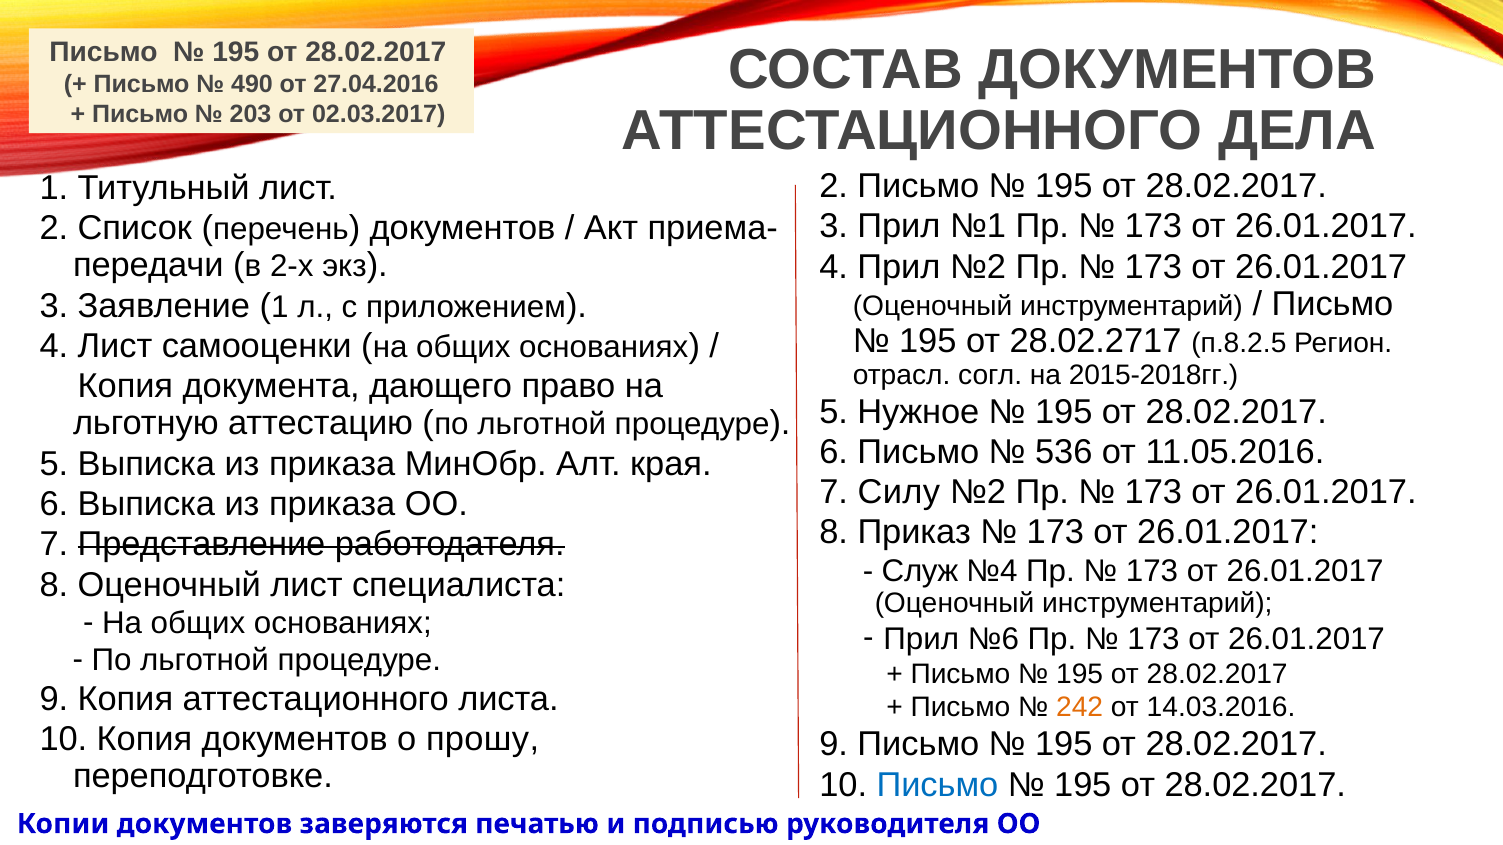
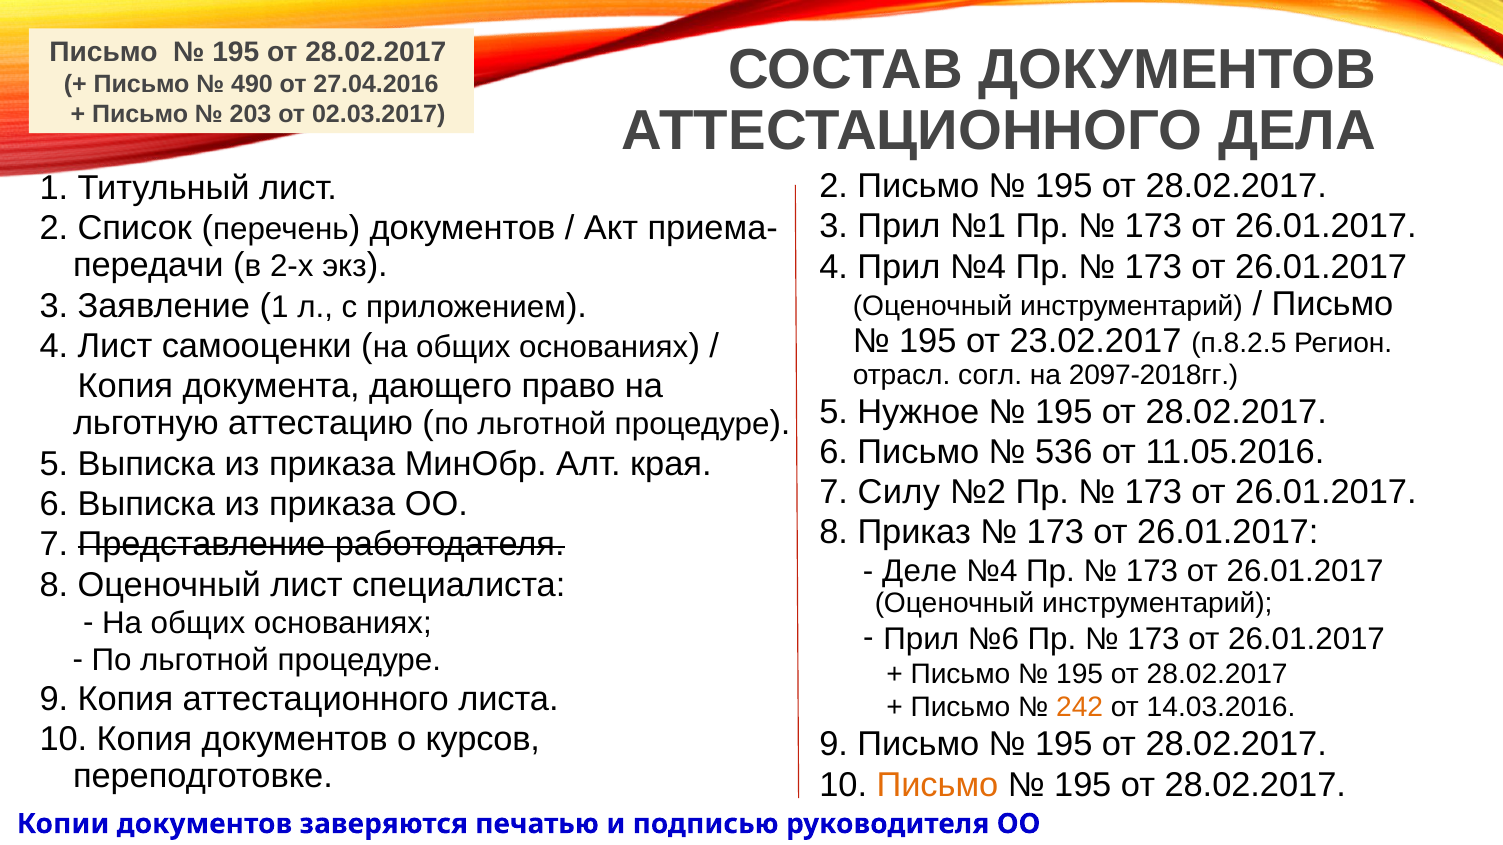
Прил №2: №2 -> №4
28.02.2717: 28.02.2717 -> 23.02.2017
2015-2018гг: 2015-2018гг -> 2097-2018гг
Служ: Служ -> Деле
прошу: прошу -> курсов
Письмо at (937, 785) colour: blue -> orange
